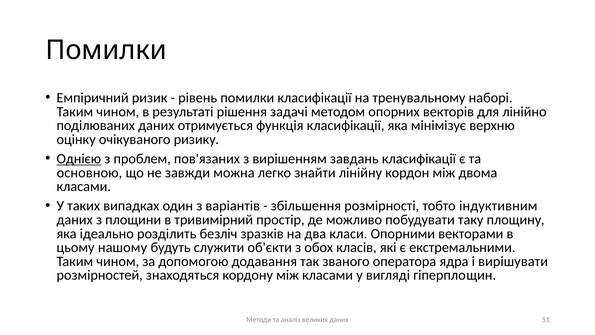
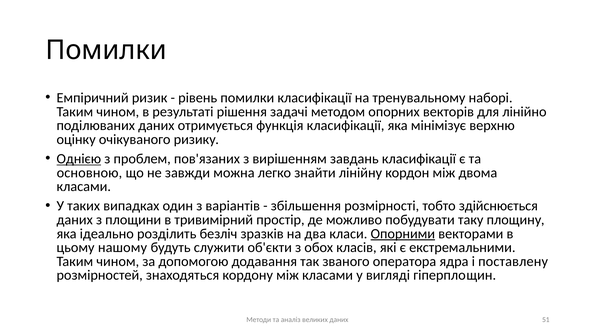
індуктивним: індуктивним -> здійснюється
Опорними underline: none -> present
вирішувати: вирішувати -> поставлену
